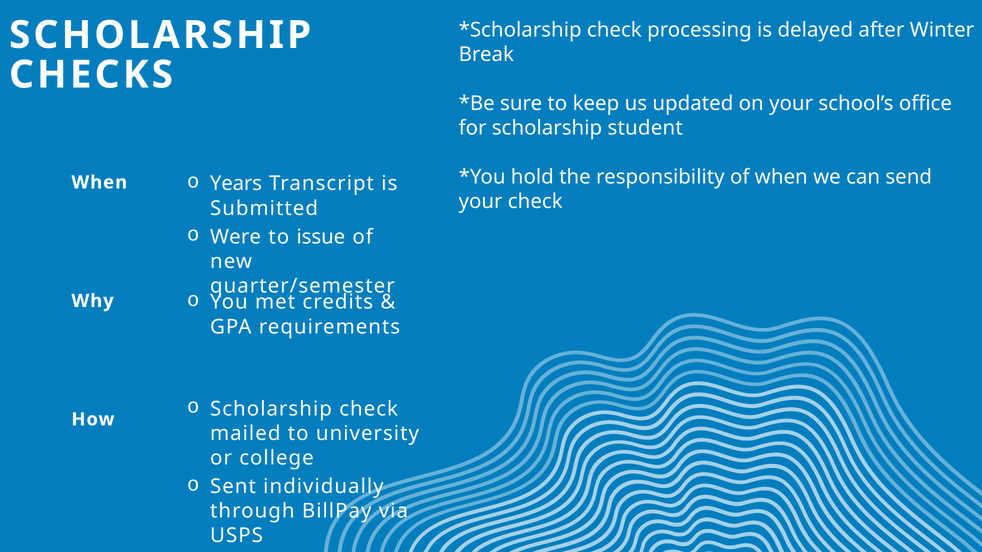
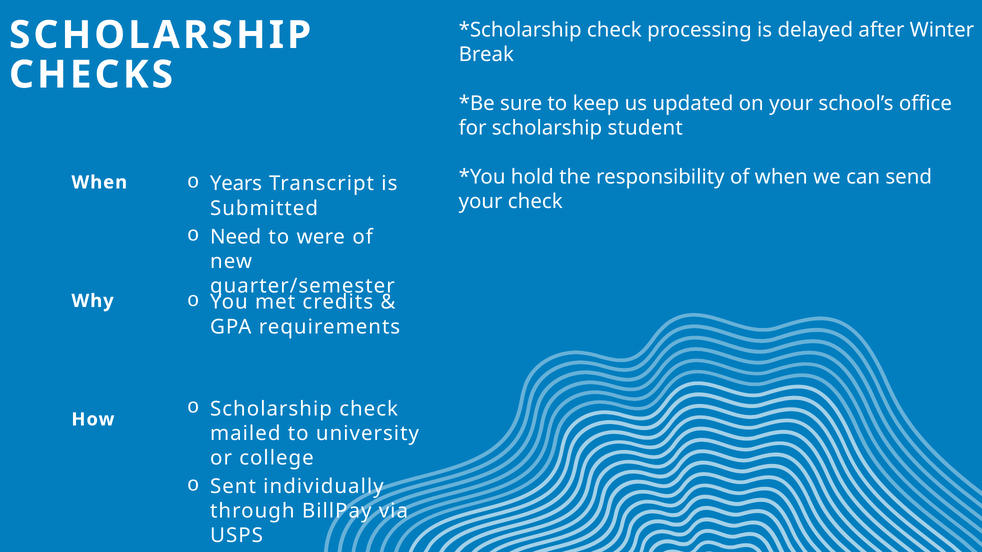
Were: Were -> Need
issue: issue -> were
